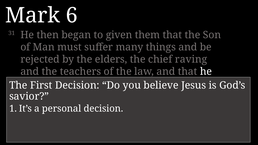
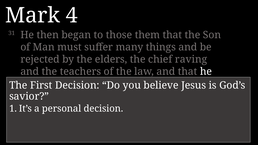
6: 6 -> 4
given: given -> those
